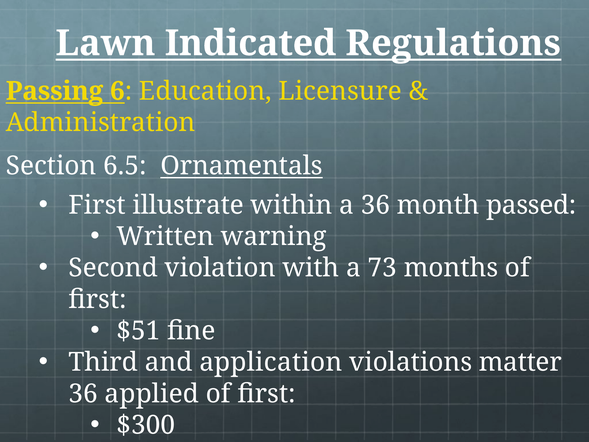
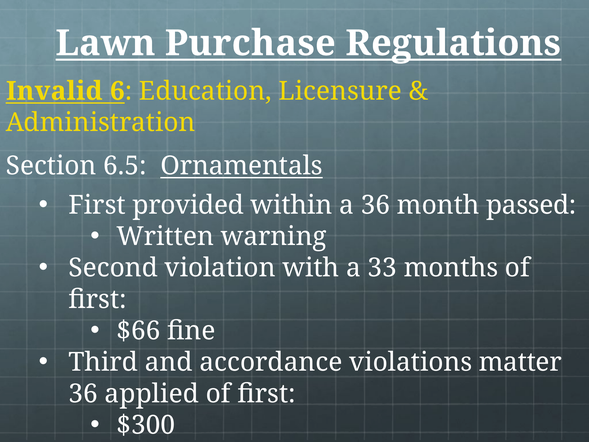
Indicated: Indicated -> Purchase
Passing: Passing -> Invalid
illustrate: illustrate -> provided
73: 73 -> 33
$51: $51 -> $66
application: application -> accordance
